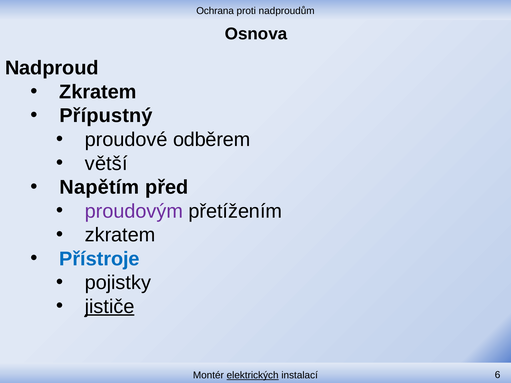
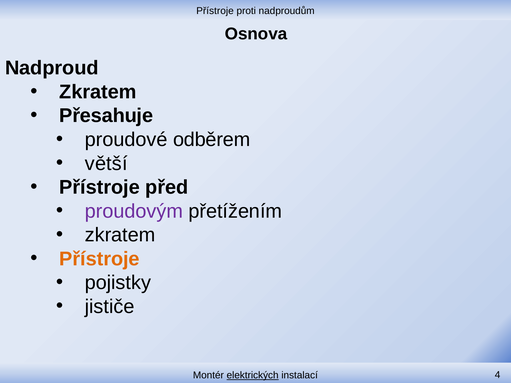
Ochrana at (215, 11): Ochrana -> Přístroje
Přípustný: Přípustný -> Přesahuje
Napětím at (99, 187): Napětím -> Přístroje
Přístroje at (100, 259) colour: blue -> orange
jističe underline: present -> none
6: 6 -> 4
